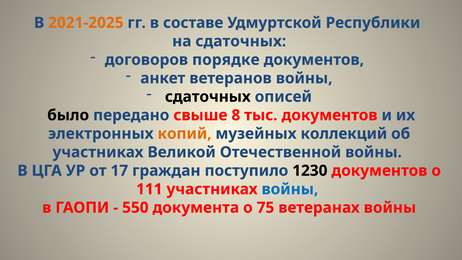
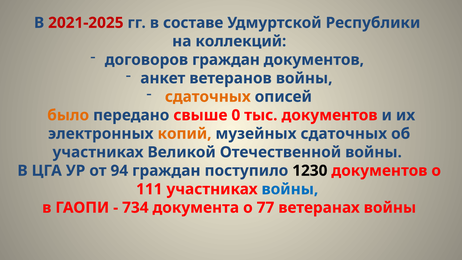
2021-2025 colour: orange -> red
на сдаточных: сдаточных -> коллекций
договоров порядке: порядке -> граждан
сдаточных at (208, 97) colour: black -> orange
было colour: black -> orange
8: 8 -> 0
музейных коллекций: коллекций -> сдаточных
17: 17 -> 94
550: 550 -> 734
75: 75 -> 77
